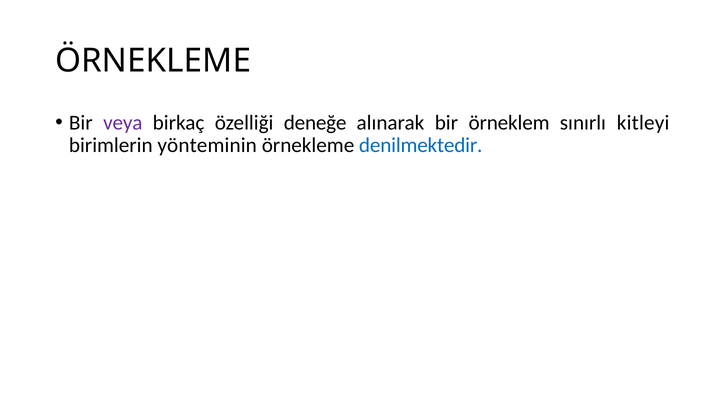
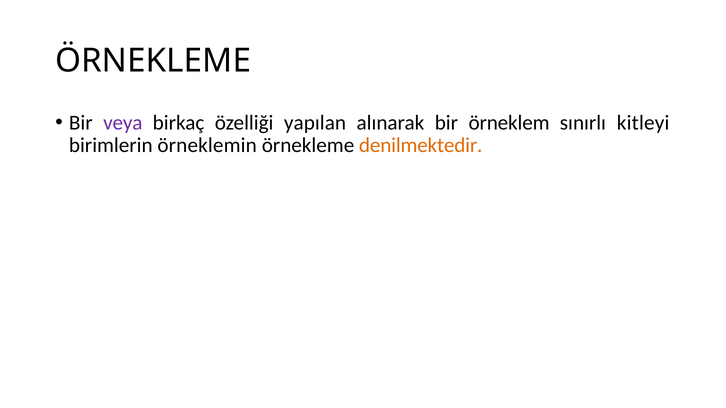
deneğe: deneğe -> yapılan
yönteminin: yönteminin -> örneklemin
denilmektedir colour: blue -> orange
